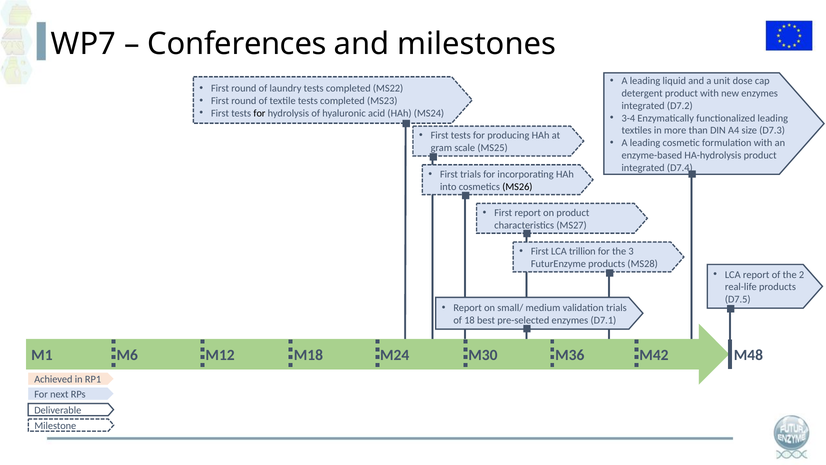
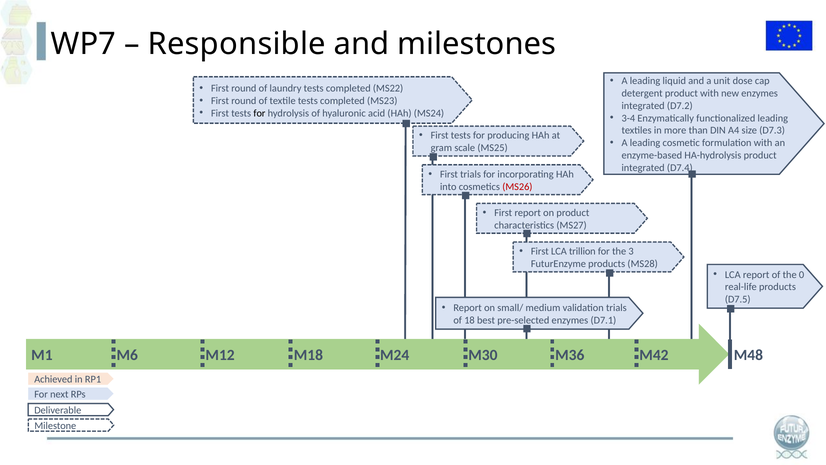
Conferences: Conferences -> Responsible
MS26 colour: black -> red
2: 2 -> 0
